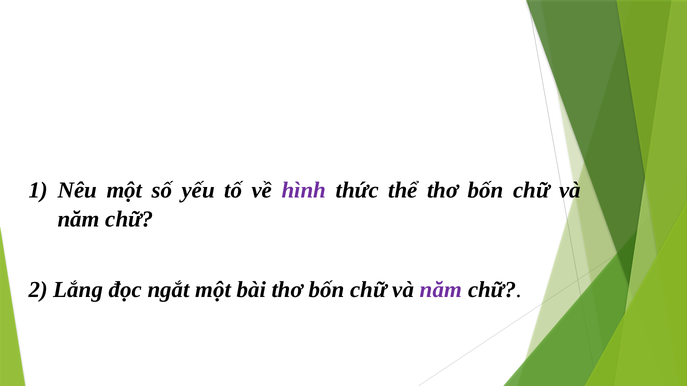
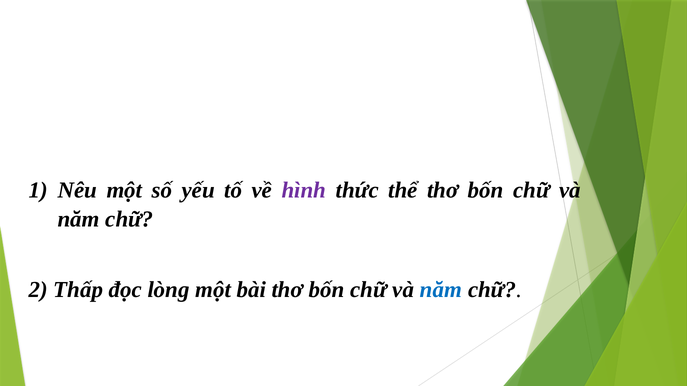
Lắng: Lắng -> Thấp
ngắt: ngắt -> lòng
năm at (441, 290) colour: purple -> blue
